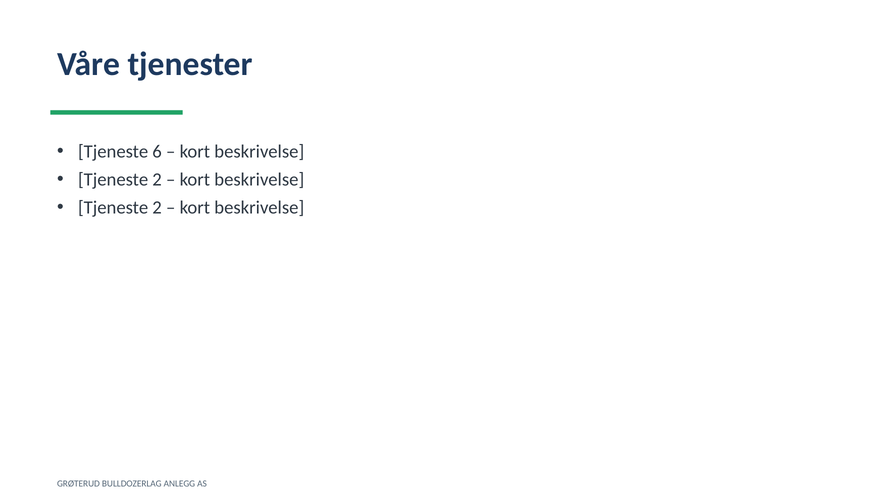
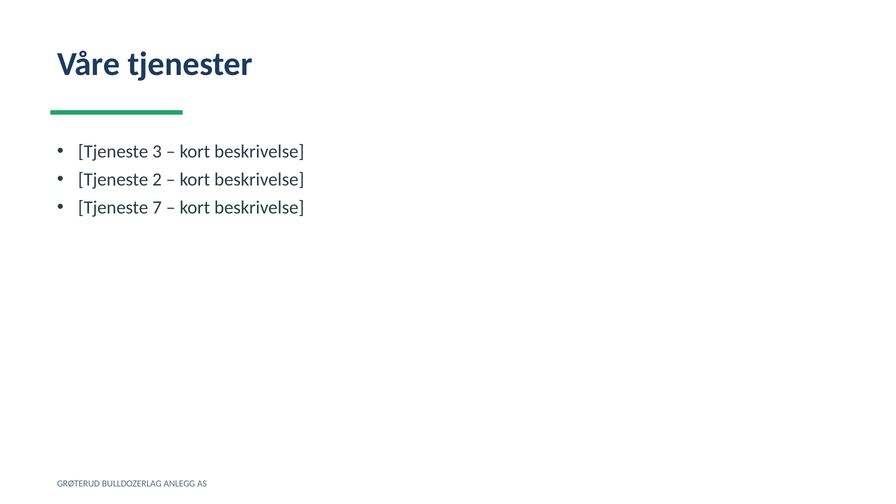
6: 6 -> 3
2 at (157, 208): 2 -> 7
